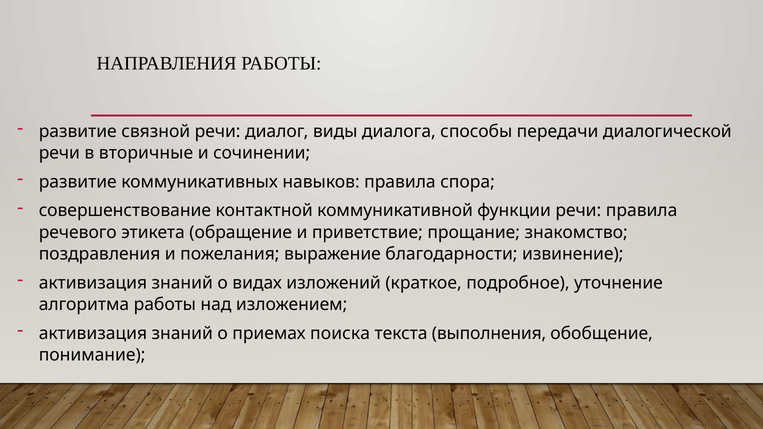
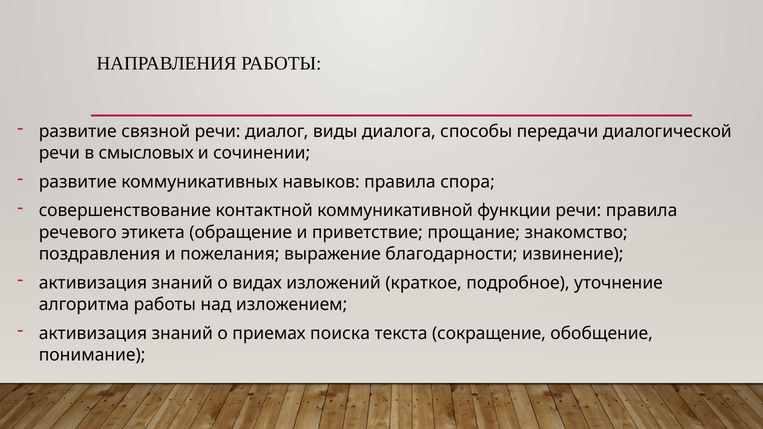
вторичные: вторичные -> смысловых
выполнения: выполнения -> сокращение
